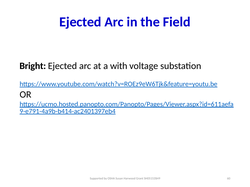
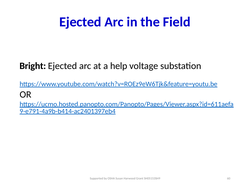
with: with -> help
